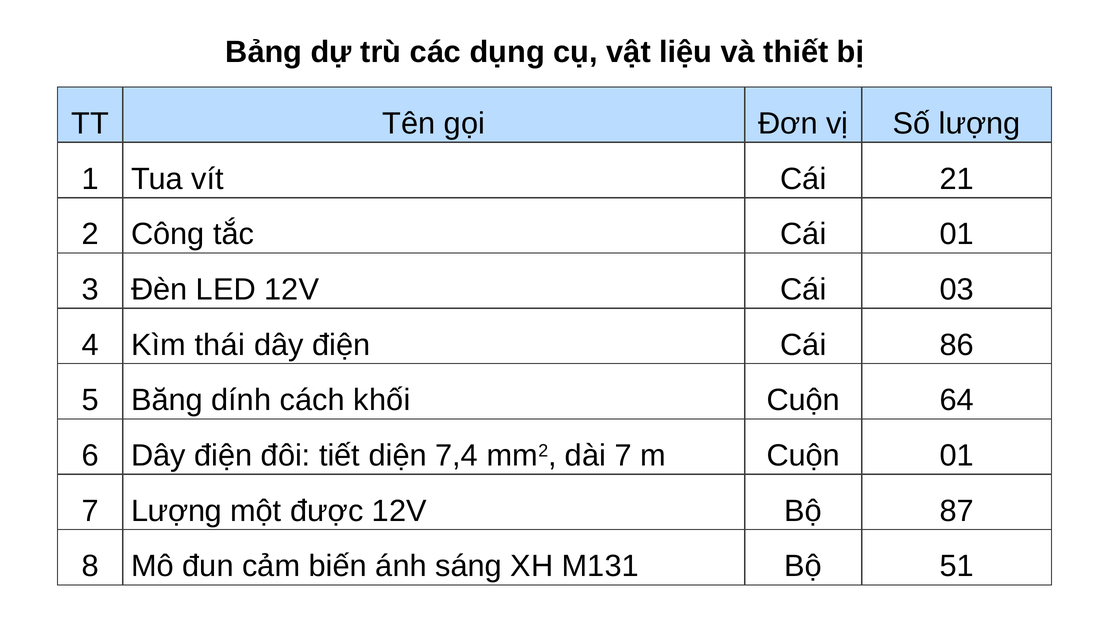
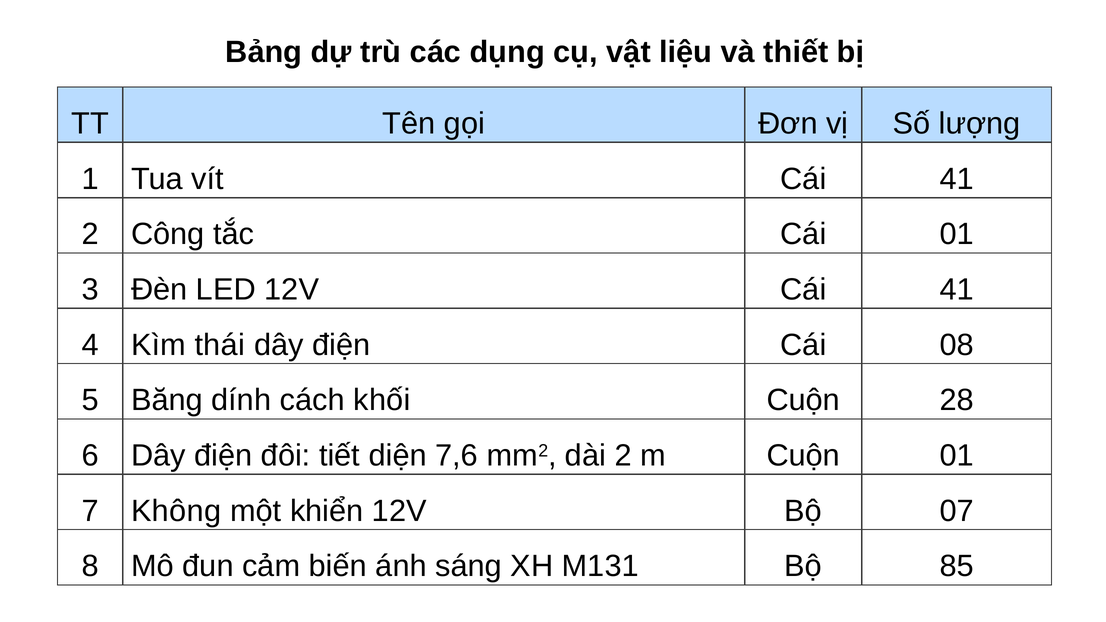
vít Cái 21: 21 -> 41
12V Cái 03: 03 -> 41
86: 86 -> 08
64: 64 -> 28
7,4: 7,4 -> 7,6
dài 7: 7 -> 2
7 Lượng: Lượng -> Không
được: được -> khiển
87: 87 -> 07
51: 51 -> 85
